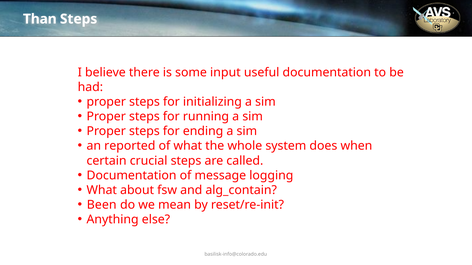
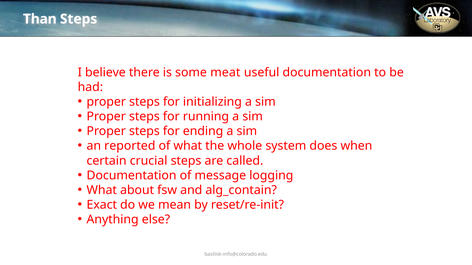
input: input -> meat
Been: Been -> Exact
